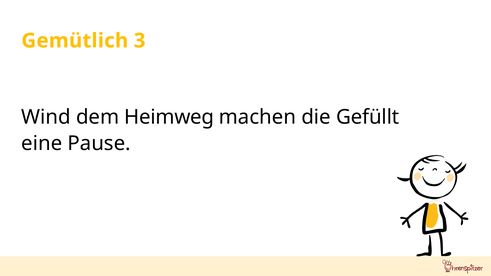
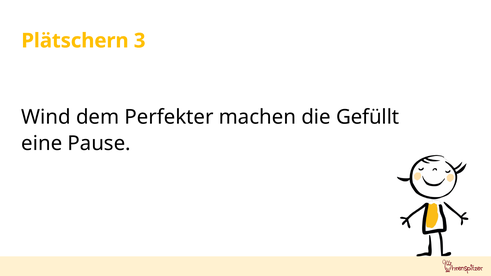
Gemütlich: Gemütlich -> Plätschern
Heimweg: Heimweg -> Perfekter
